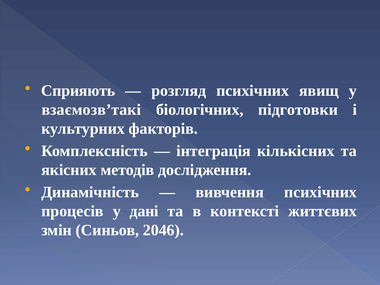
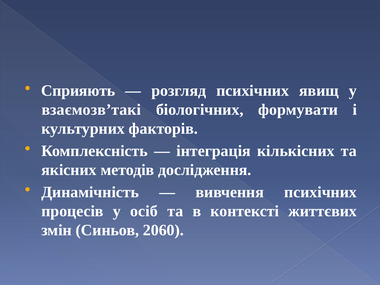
підготовки: підготовки -> формувати
дані: дані -> осіб
2046: 2046 -> 2060
